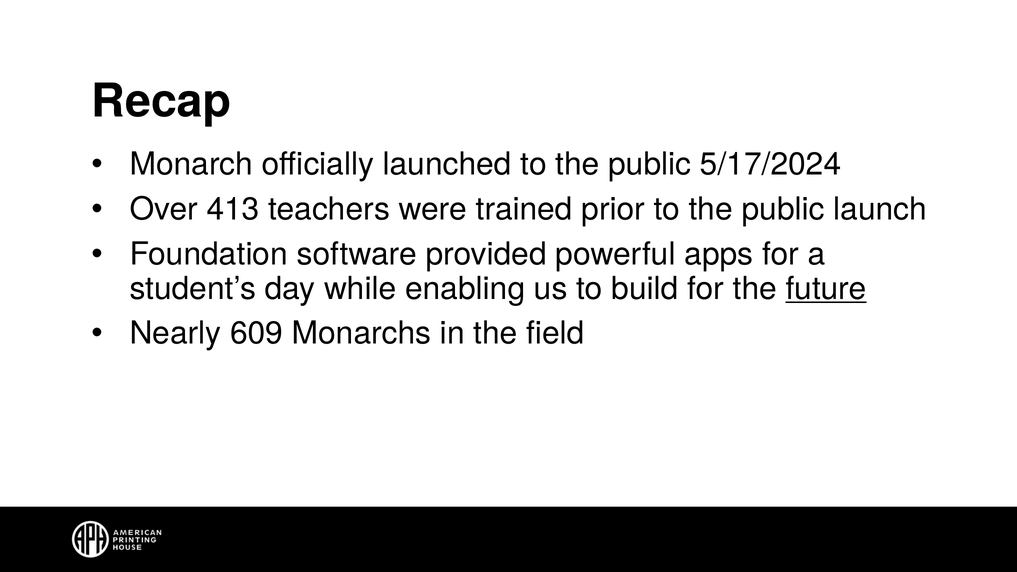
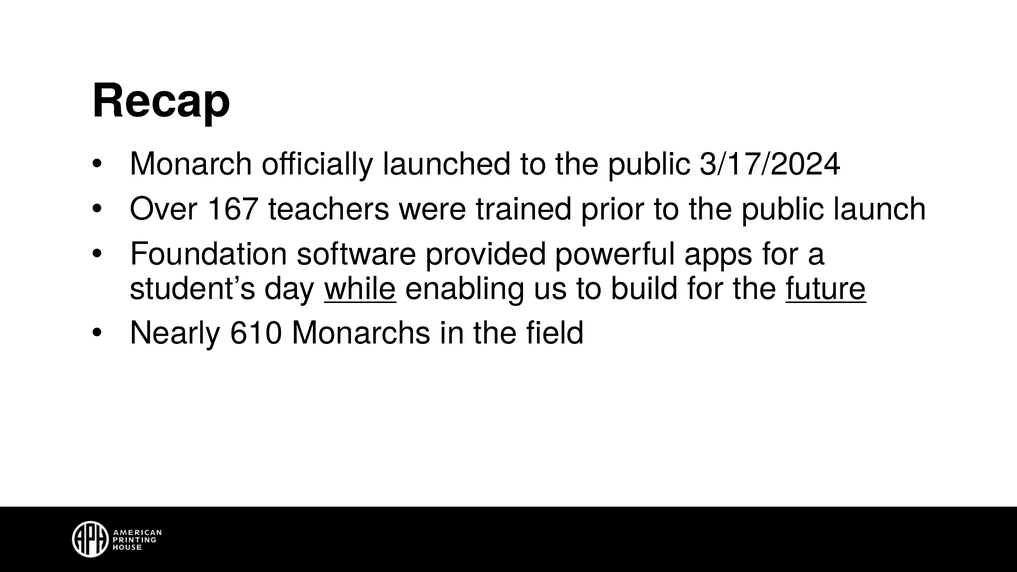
5/17/2024: 5/17/2024 -> 3/17/2024
413: 413 -> 167
while underline: none -> present
609: 609 -> 610
